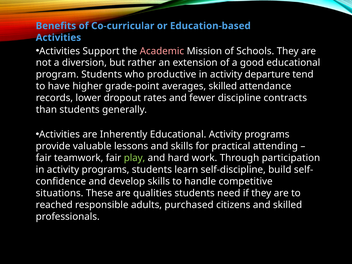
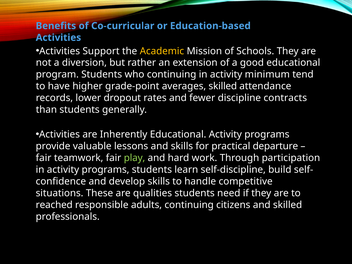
Academic colour: pink -> yellow
who productive: productive -> continuing
departure: departure -> minimum
attending: attending -> departure
adults purchased: purchased -> continuing
